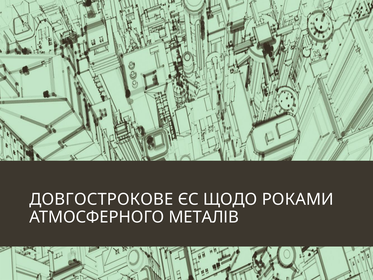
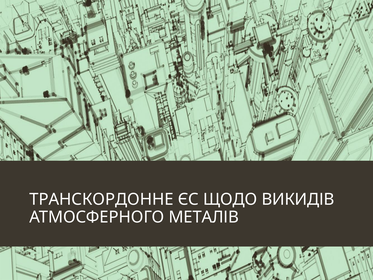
ДОВГОСТРОКОВЕ: ДОВГОСТРОКОВЕ -> ТРАНСКОРДОННЕ
РОКАМИ: РОКАМИ -> ВИКИДІВ
